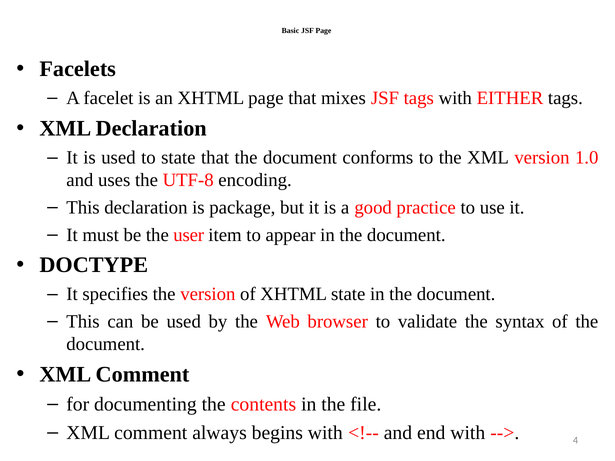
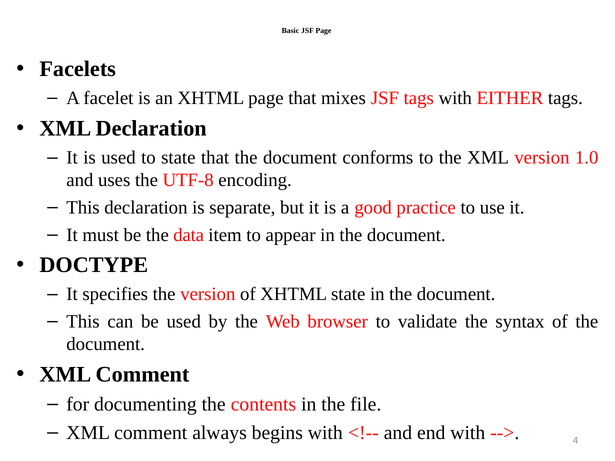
package: package -> separate
user: user -> data
